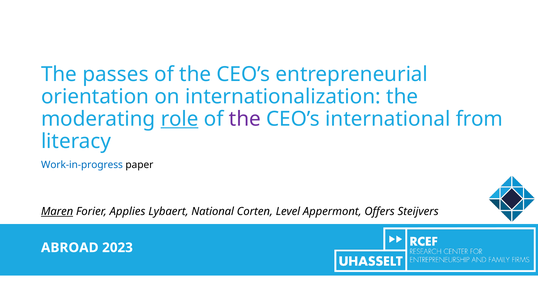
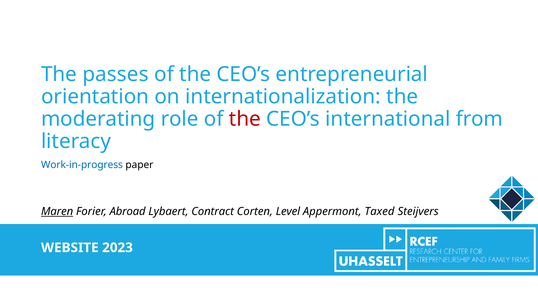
role underline: present -> none
the at (245, 119) colour: purple -> red
Applies: Applies -> Abroad
National: National -> Contract
Offers: Offers -> Taxed
ABROAD: ABROAD -> WEBSITE
